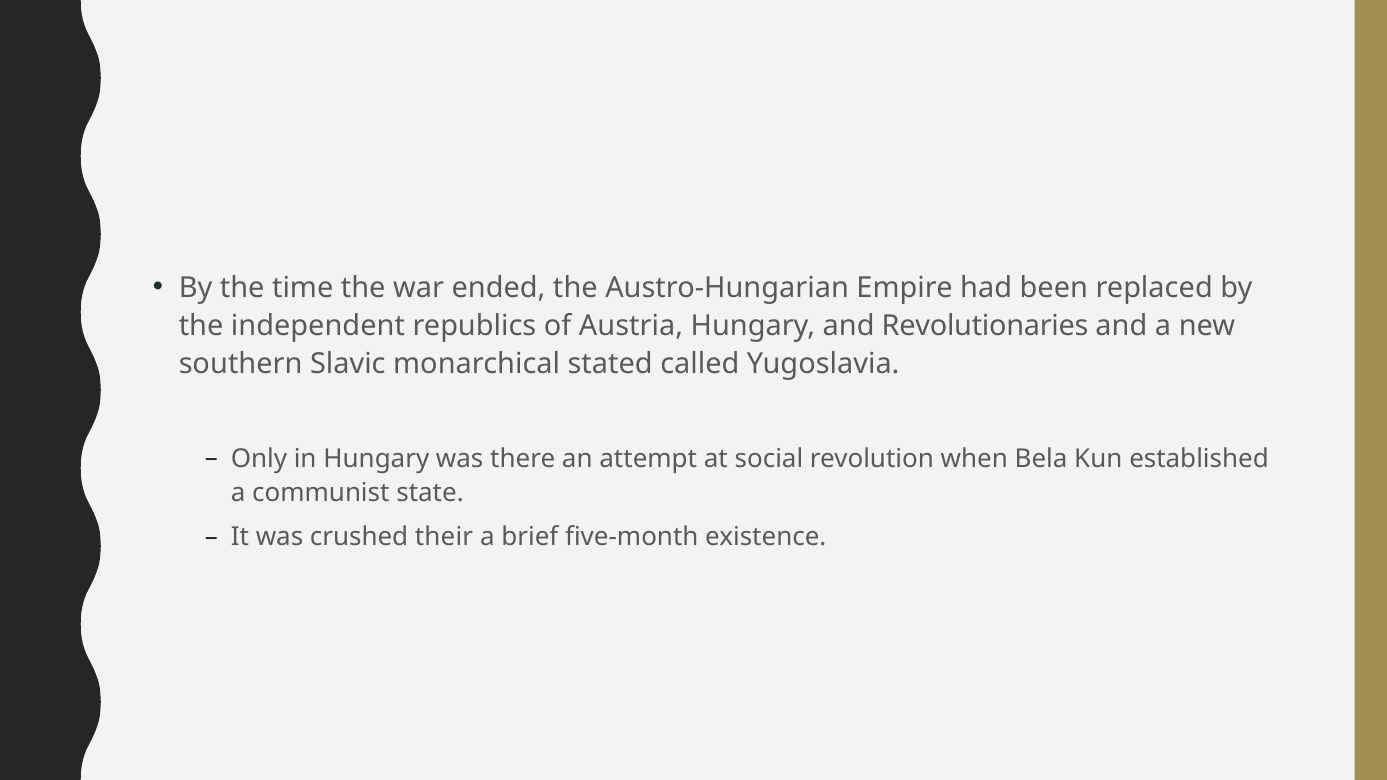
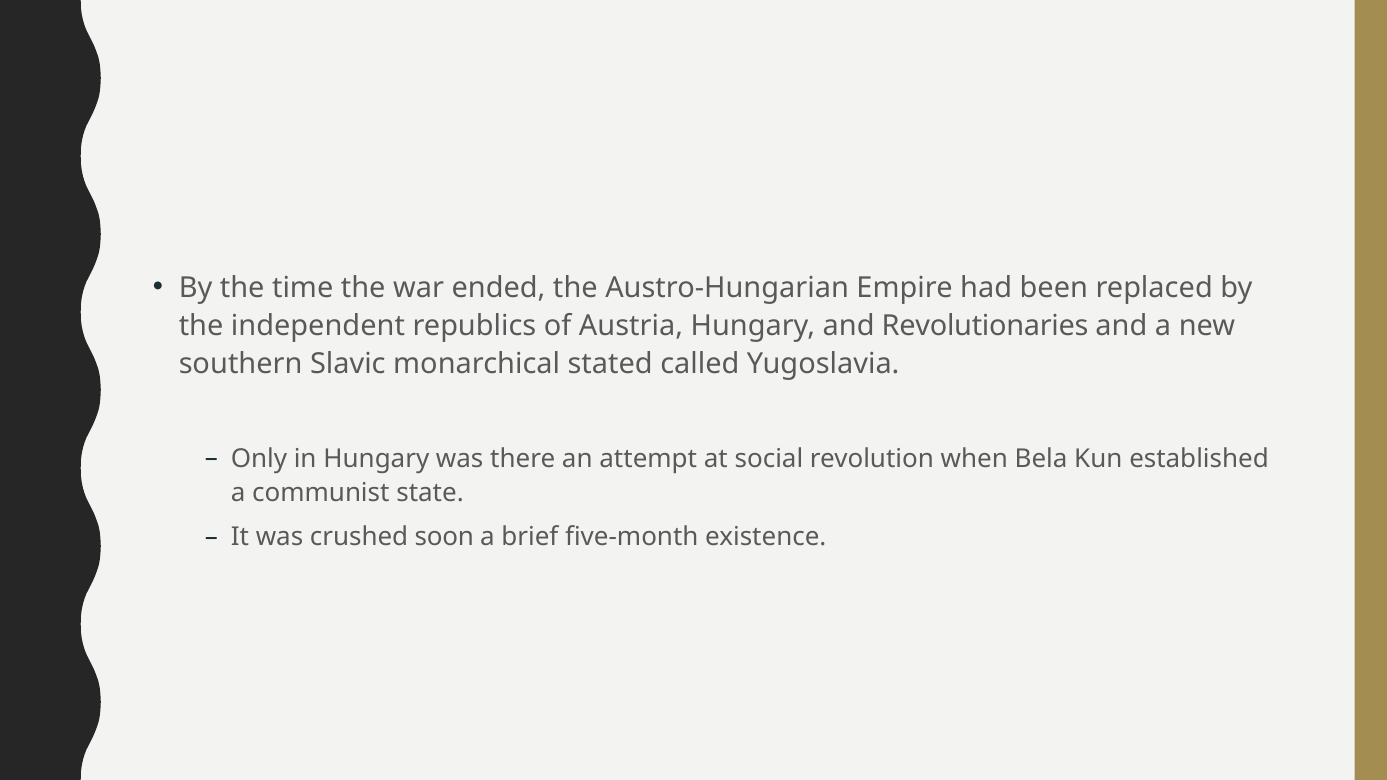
their: their -> soon
